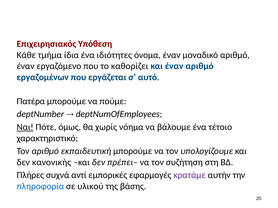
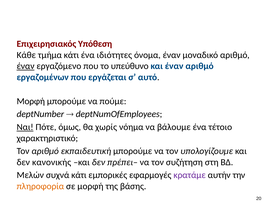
τμήμα ίδια: ίδια -> κάτι
έναν at (26, 66) underline: none -> present
καθορίζει: καθορίζει -> υπεύθυνο
Πατέρα at (31, 101): Πατέρα -> Μορφή
Πλήρες: Πλήρες -> Μελών
συχνά αντί: αντί -> κάτι
πληροφορία colour: blue -> orange
σε υλικού: υλικού -> μορφή
